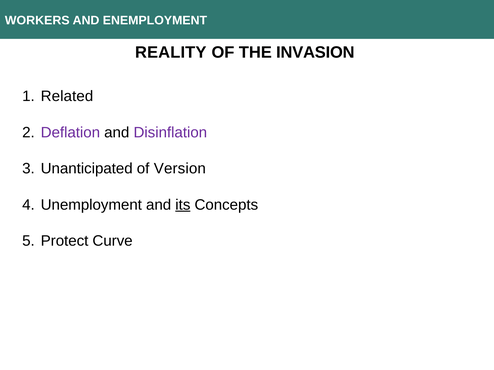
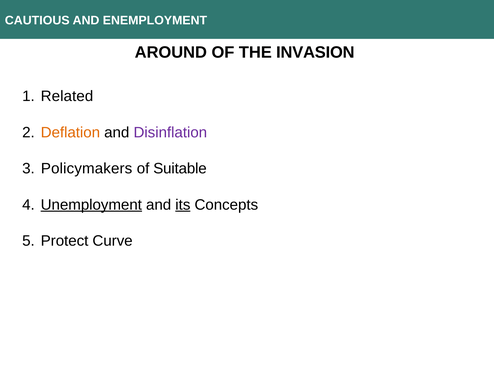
WORKERS: WORKERS -> CAUTIOUS
REALITY: REALITY -> AROUND
Deflation colour: purple -> orange
Unanticipated: Unanticipated -> Policymakers
Version: Version -> Suitable
Unemployment underline: none -> present
